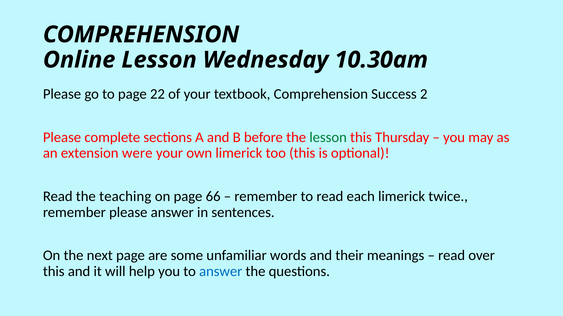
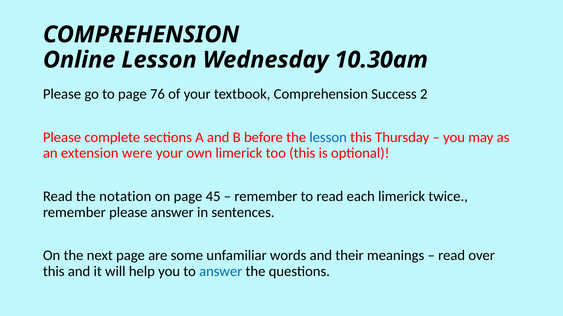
22: 22 -> 76
lesson at (328, 138) colour: green -> blue
teaching: teaching -> notation
66: 66 -> 45
